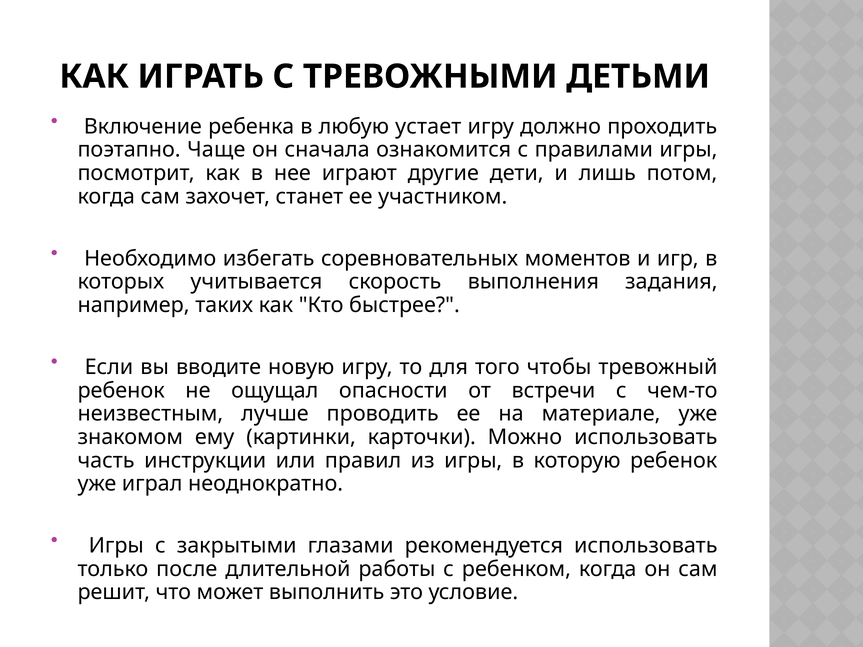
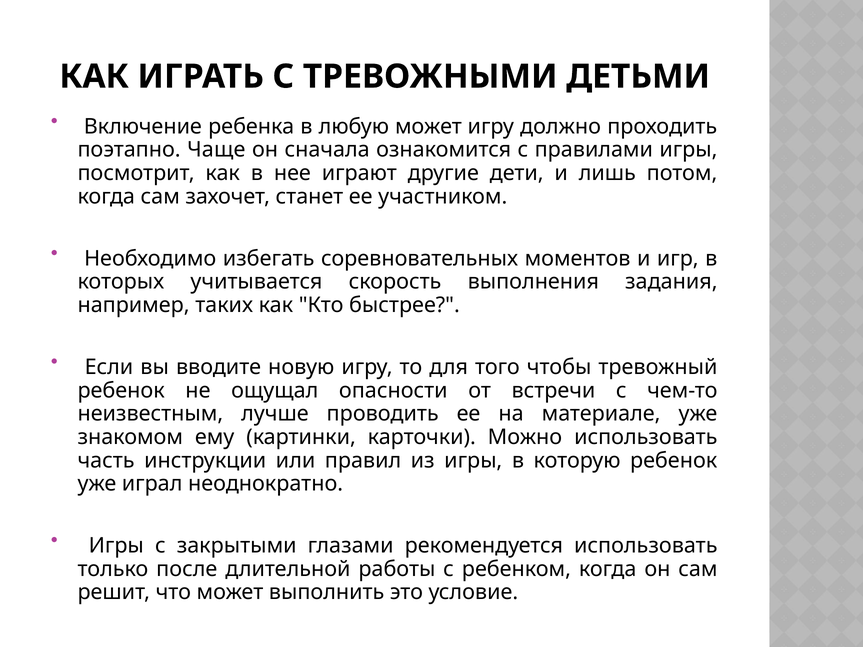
любую устает: устает -> может
